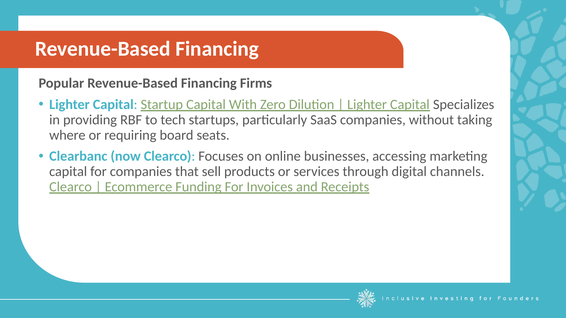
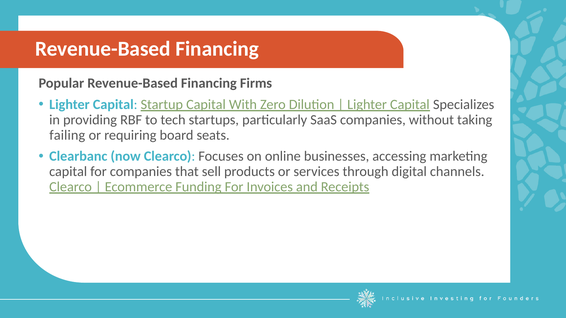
where: where -> failing
